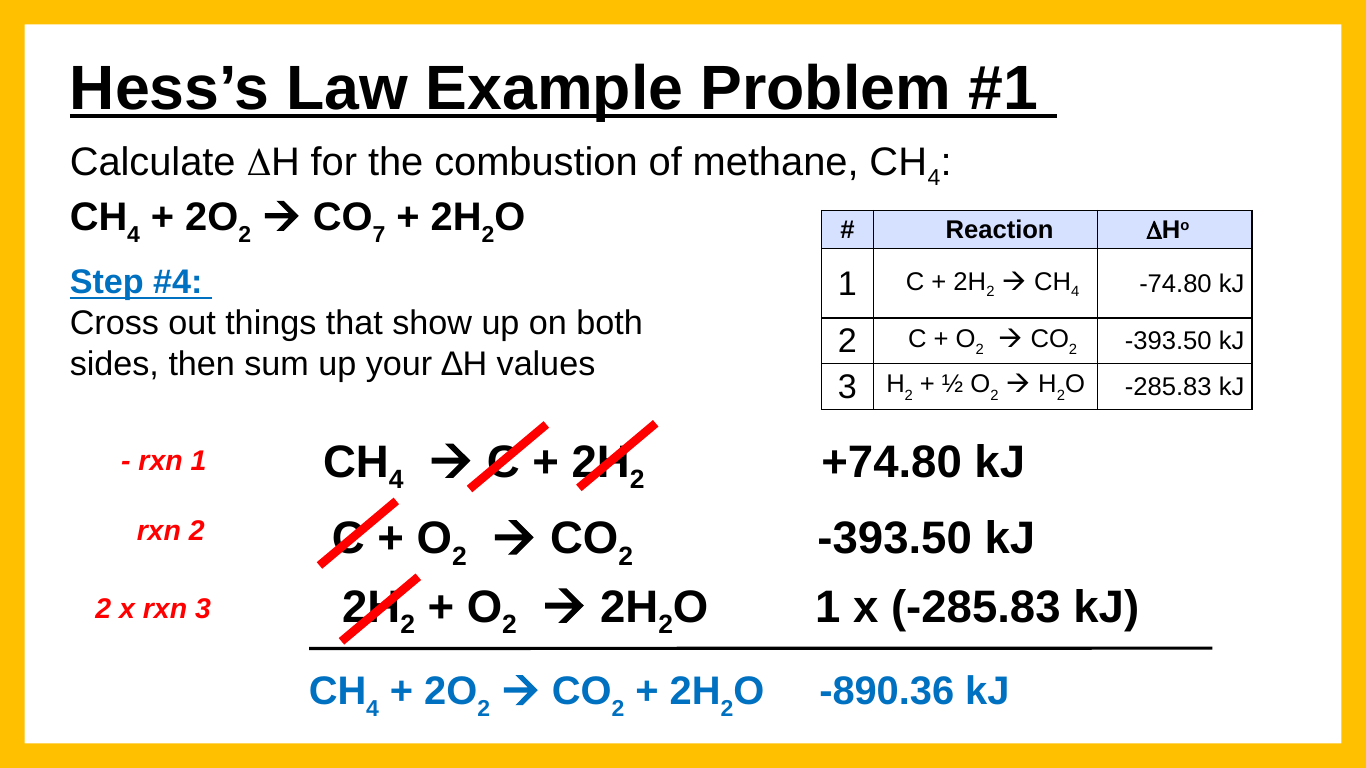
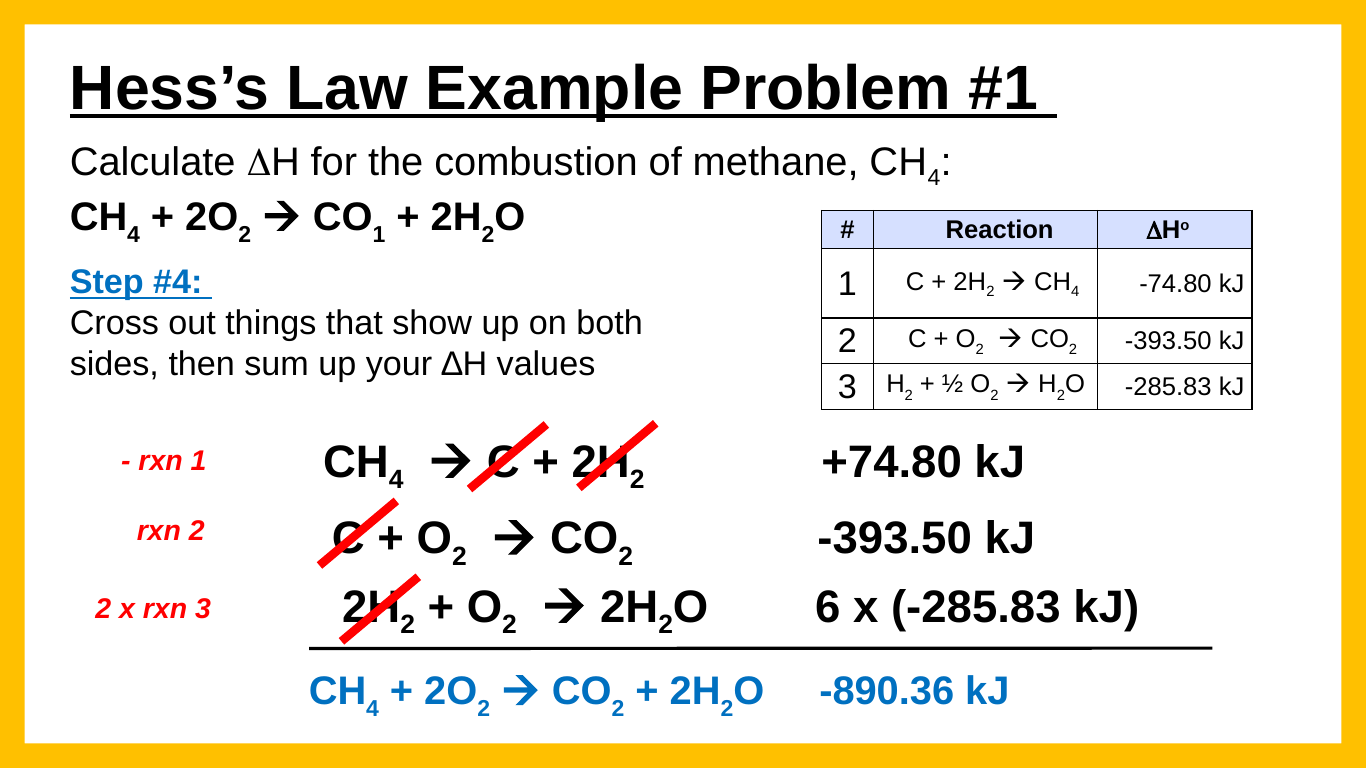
7 at (379, 235): 7 -> 1
1 at (828, 607): 1 -> 6
